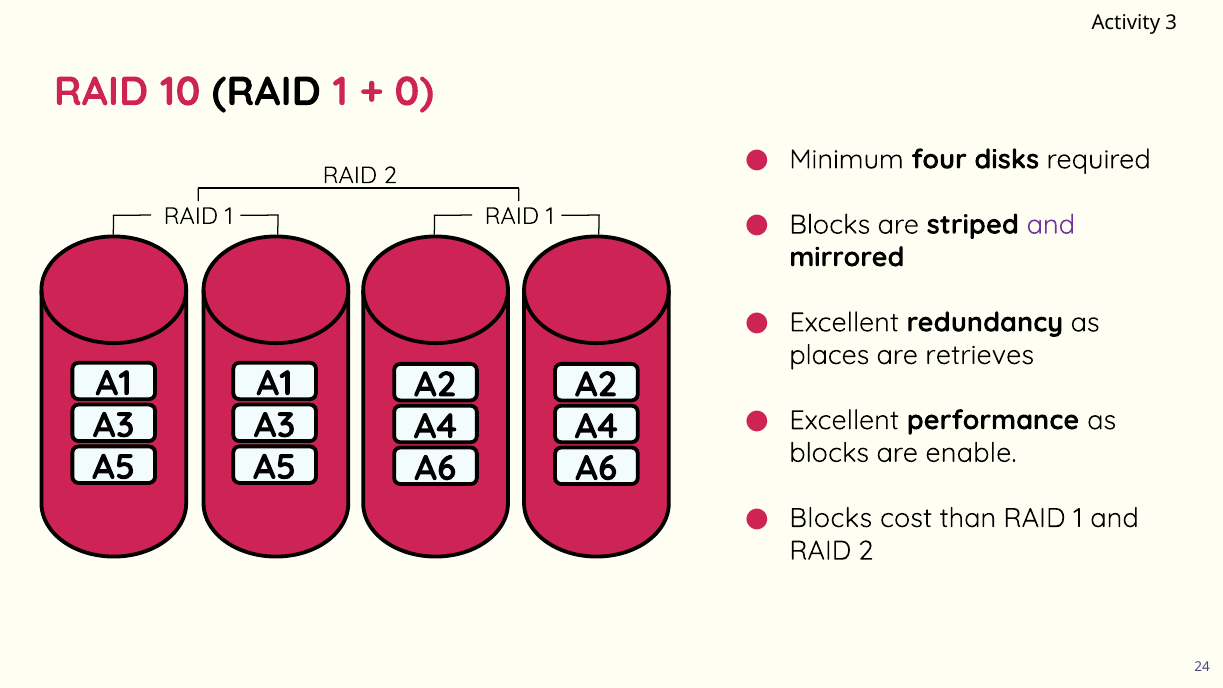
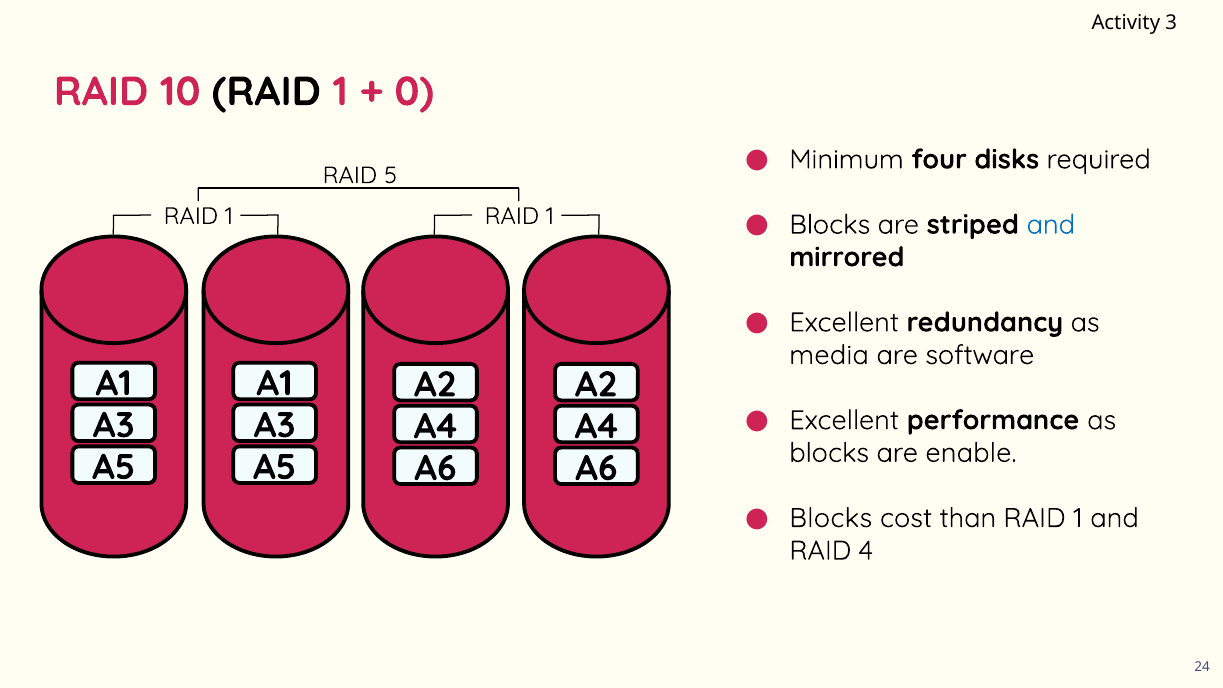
2 at (390, 175): 2 -> 5
and at (1051, 225) colour: purple -> blue
places: places -> media
retrieves: retrieves -> software
2 at (866, 551): 2 -> 4
